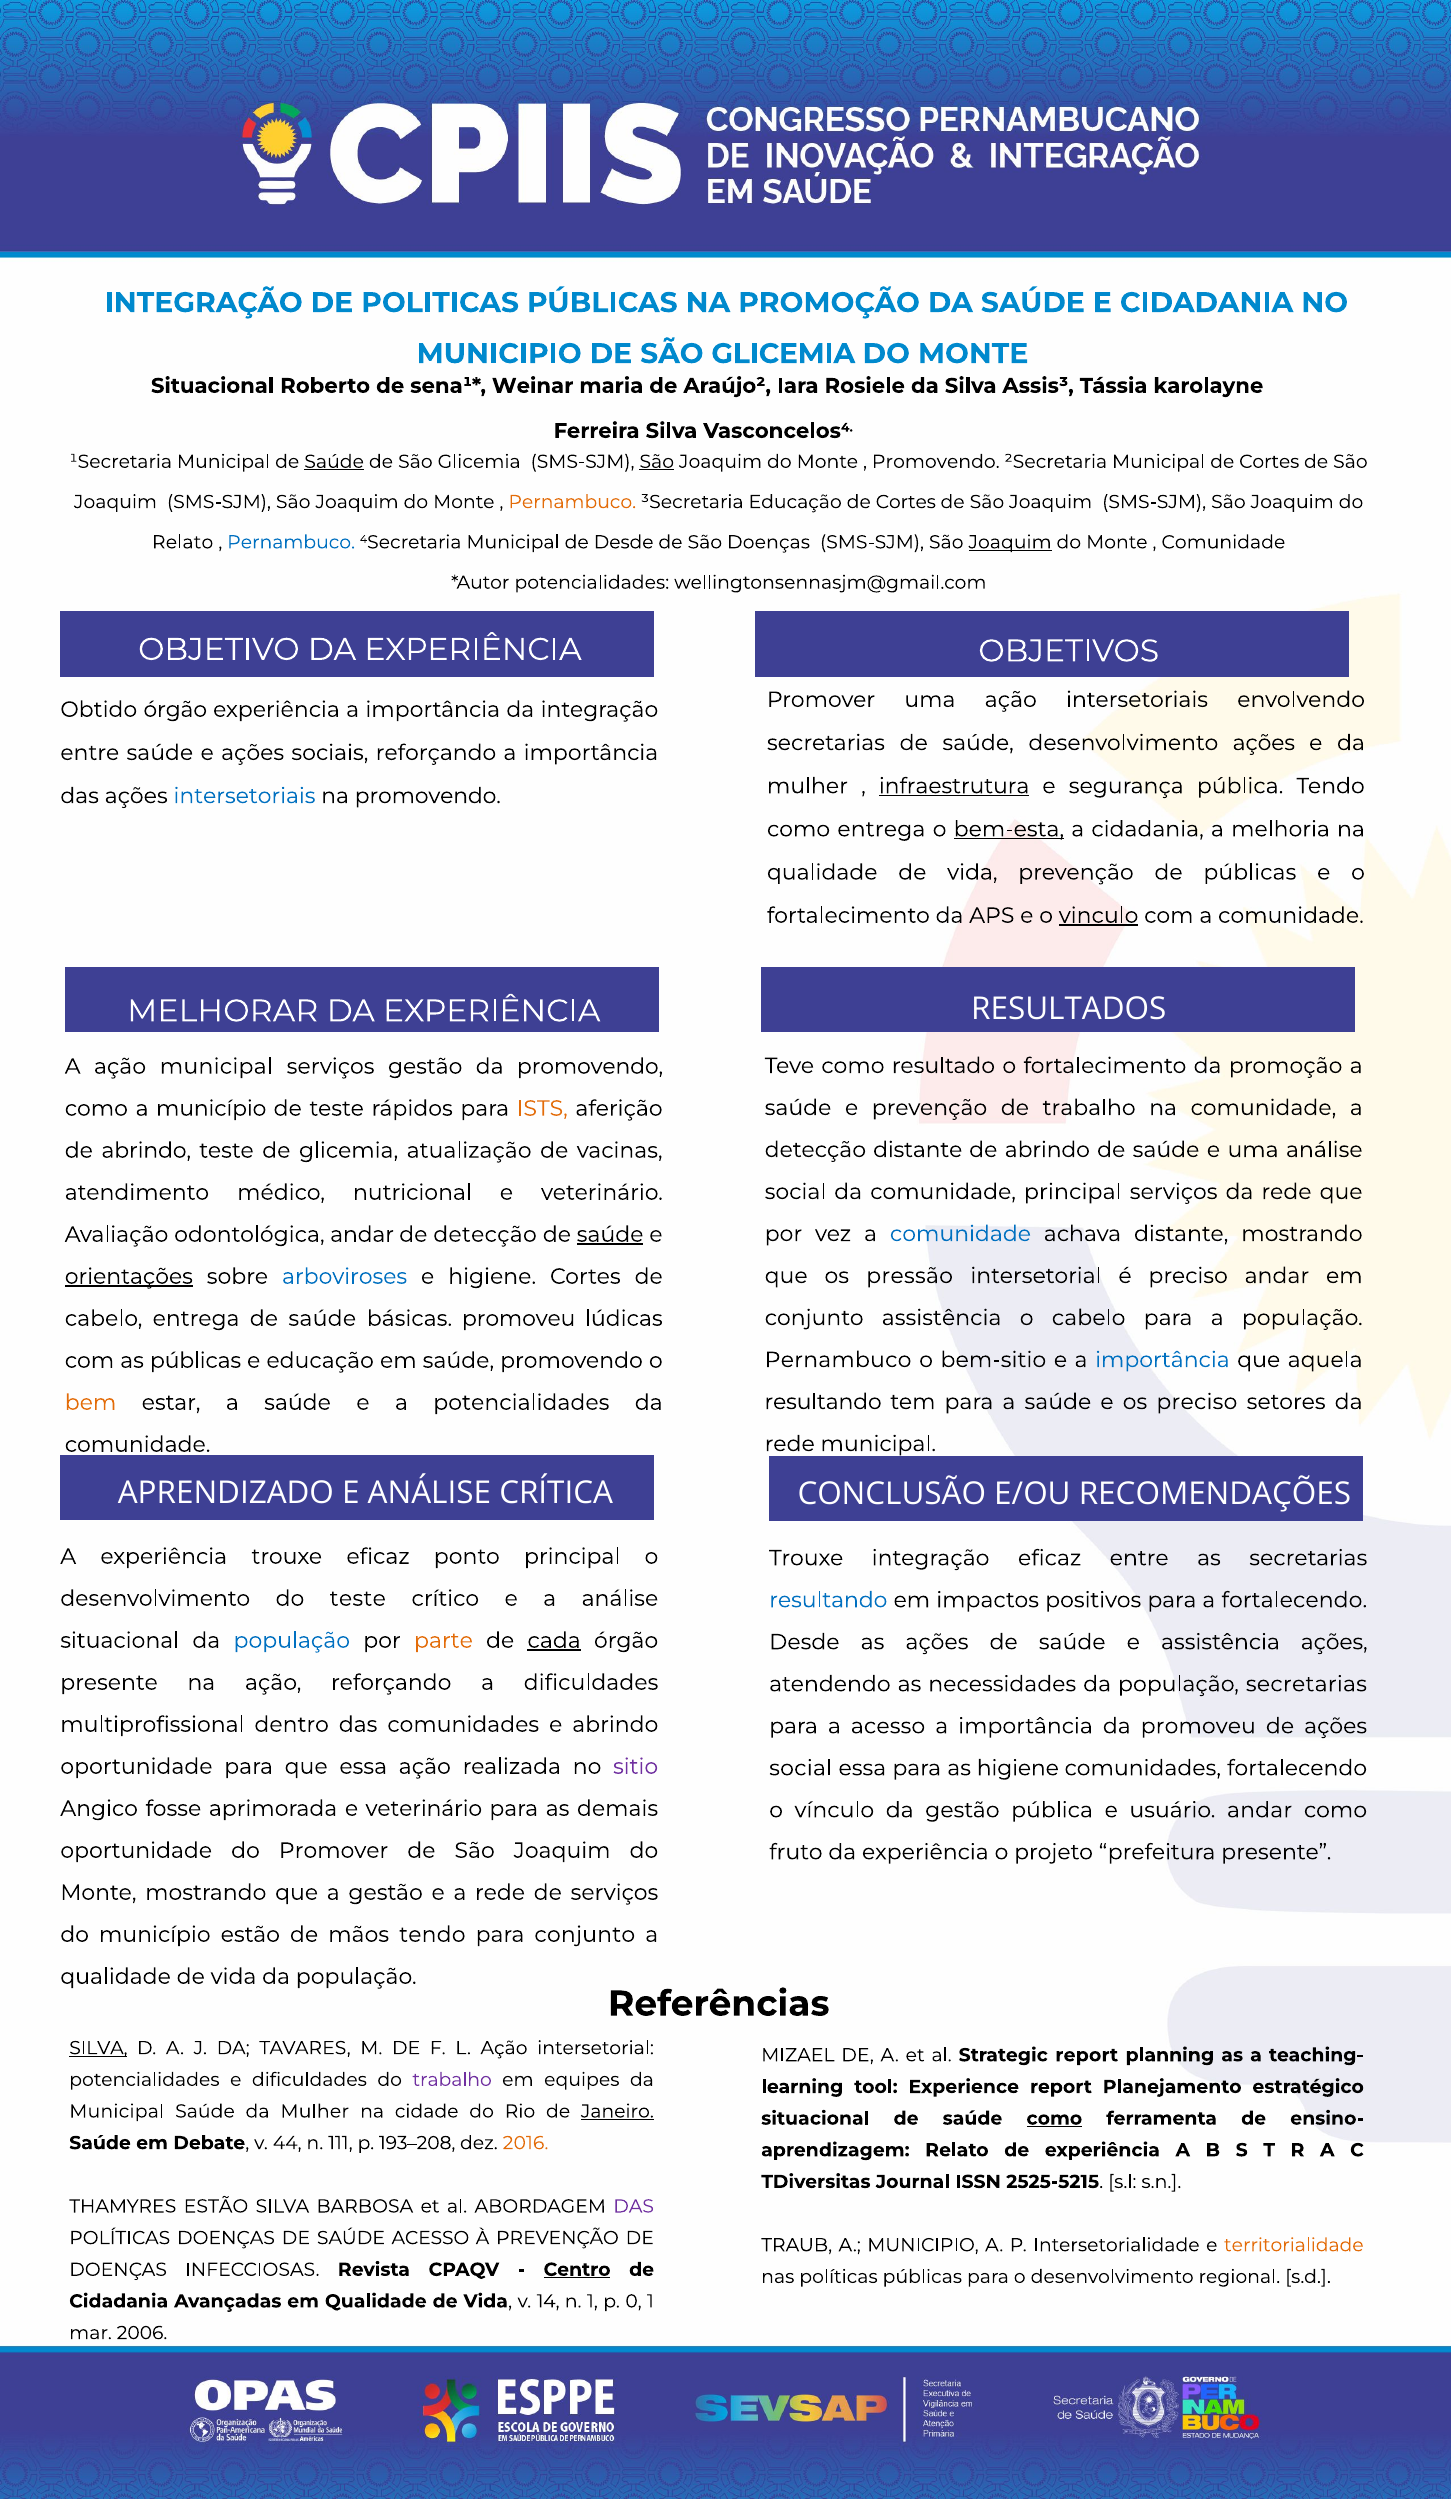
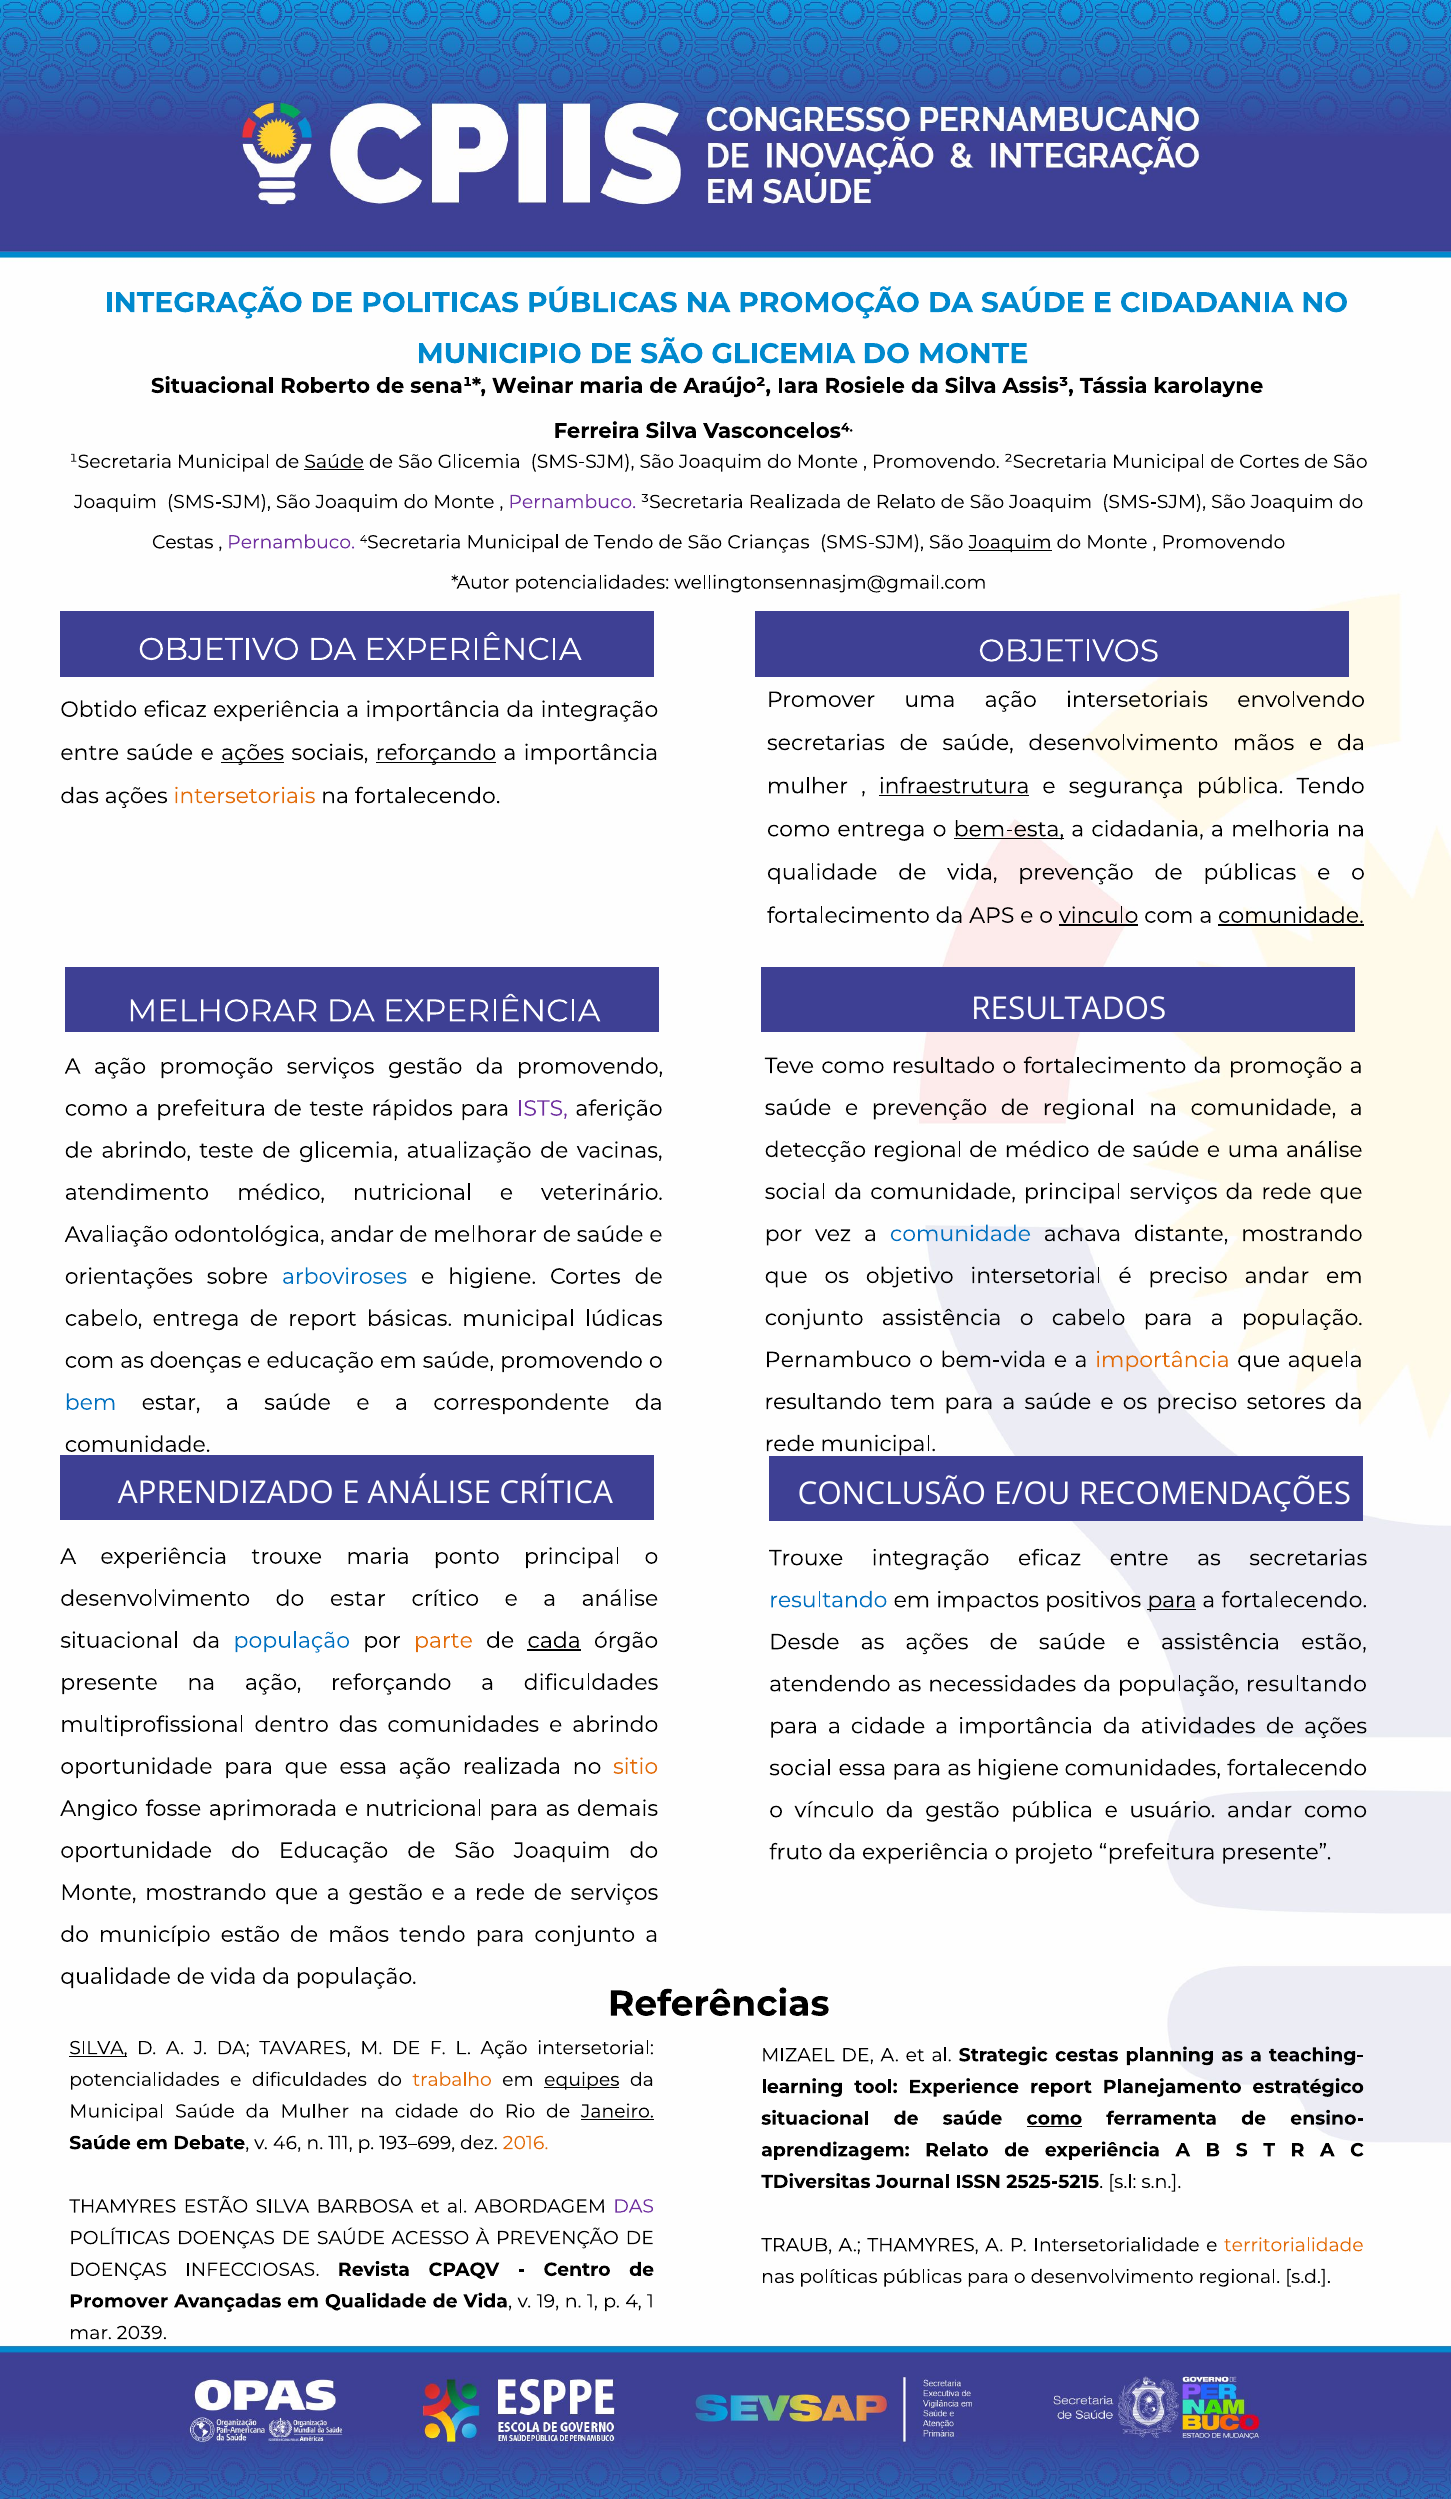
São at (657, 462) underline: present -> none
Pernambuco at (572, 502) colour: orange -> purple
³Secretaria Educação: Educação -> Realizada
Cortes at (906, 502): Cortes -> Relato
Relato at (183, 542): Relato -> Cestas
Pernambuco at (291, 542) colour: blue -> purple
de Desde: Desde -> Tendo
São Doenças: Doenças -> Crianças
Comunidade at (1223, 542): Comunidade -> Promovendo
Obtido órgão: órgão -> eficaz
desenvolvimento ações: ações -> mãos
ações at (253, 753) underline: none -> present
reforçando at (436, 753) underline: none -> present
intersetoriais at (244, 796) colour: blue -> orange
na promovendo: promovendo -> fortalecendo
comunidade at (1291, 916) underline: none -> present
ação municipal: municipal -> promoção
de trabalho: trabalho -> regional
a município: município -> prefeitura
ISTS colour: orange -> purple
detecção distante: distante -> regional
abrindo at (1047, 1150): abrindo -> médico
de detecção: detecção -> melhorar
saúde at (610, 1235) underline: present -> none
os pressão: pressão -> objetivo
orientações underline: present -> none
entrega de saúde: saúde -> report
básicas promoveu: promoveu -> municipal
bem-sitio: bem-sitio -> bem-vida
importância at (1162, 1360) colour: blue -> orange
as públicas: públicas -> doenças
bem colour: orange -> blue
a potencialidades: potencialidades -> correspondente
trouxe eficaz: eficaz -> maria
do teste: teste -> estar
para at (1172, 1601) underline: none -> present
assistência ações: ações -> estão
população secretarias: secretarias -> resultando
a acesso: acesso -> cidade
da promoveu: promoveu -> atividades
sitio colour: purple -> orange
aprimorada e veterinário: veterinário -> nutricional
do Promover: Promover -> Educação
Strategic report: report -> cestas
trabalho at (452, 2081) colour: purple -> orange
equipes underline: none -> present
44: 44 -> 46
193–208: 193–208 -> 193–699
A MUNICIPIO: MUNICIPIO -> THAMYRES
Centro underline: present -> none
Cidadania at (119, 2302): Cidadania -> Promover
14: 14 -> 19
0: 0 -> 4
2006: 2006 -> 2039
